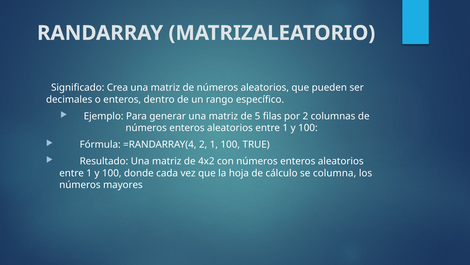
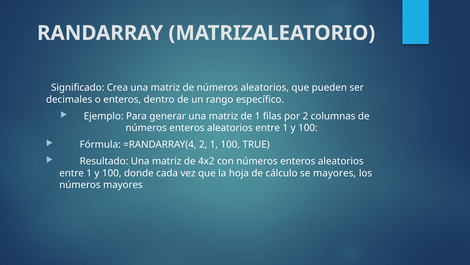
de 5: 5 -> 1
se columna: columna -> mayores
